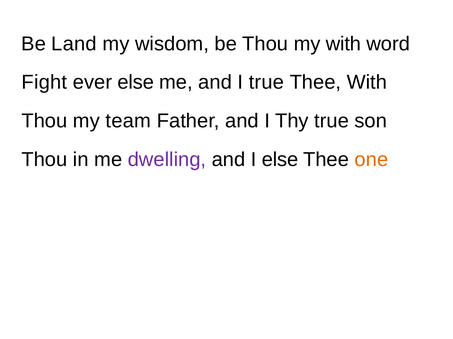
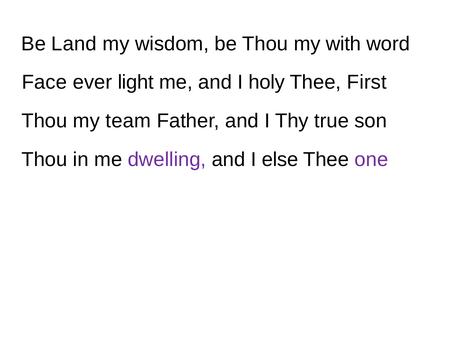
Fight: Fight -> Face
ever else: else -> light
I true: true -> holy
Thee With: With -> First
one colour: orange -> purple
